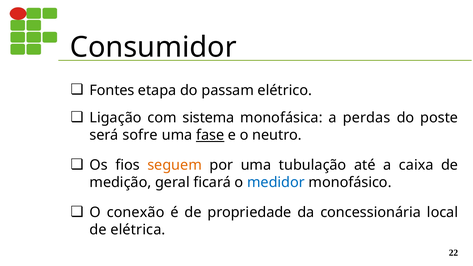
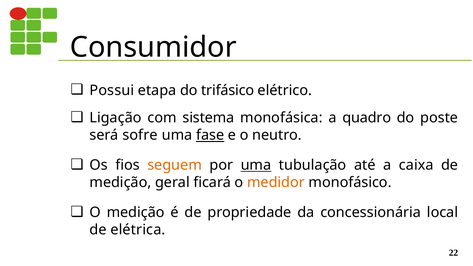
Fontes: Fontes -> Possui
passam: passam -> trifásico
perdas: perdas -> quadro
uma at (256, 165) underline: none -> present
medidor colour: blue -> orange
O conexão: conexão -> medição
